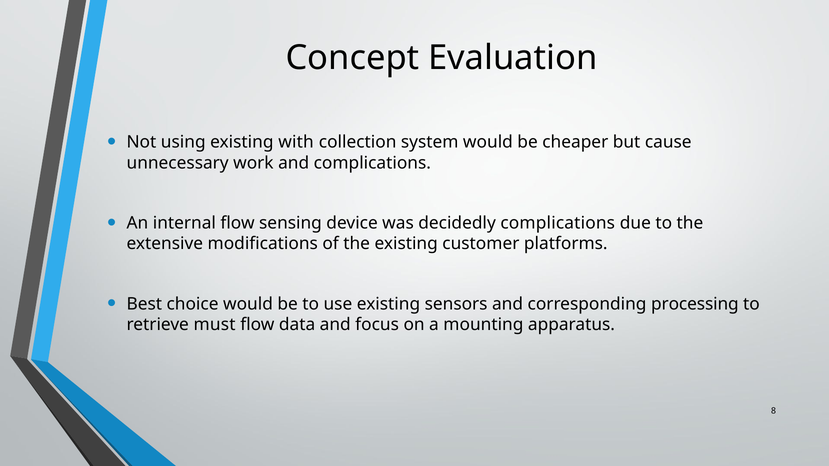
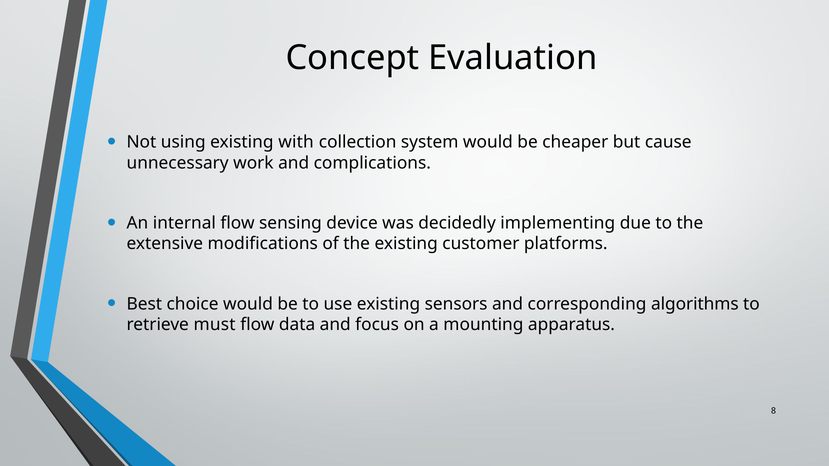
decidedly complications: complications -> implementing
processing: processing -> algorithms
